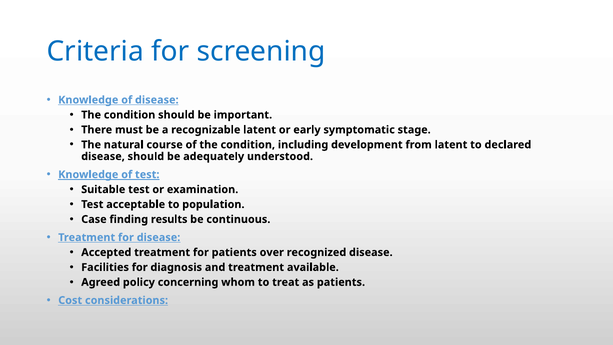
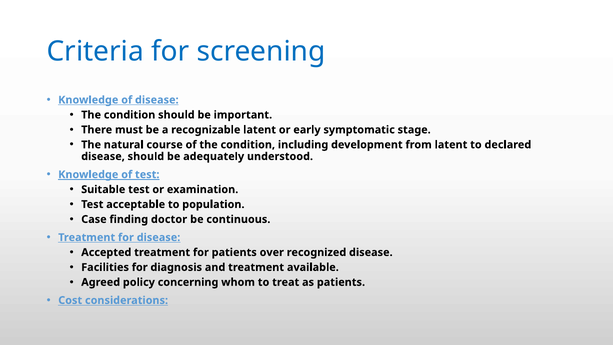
results: results -> doctor
